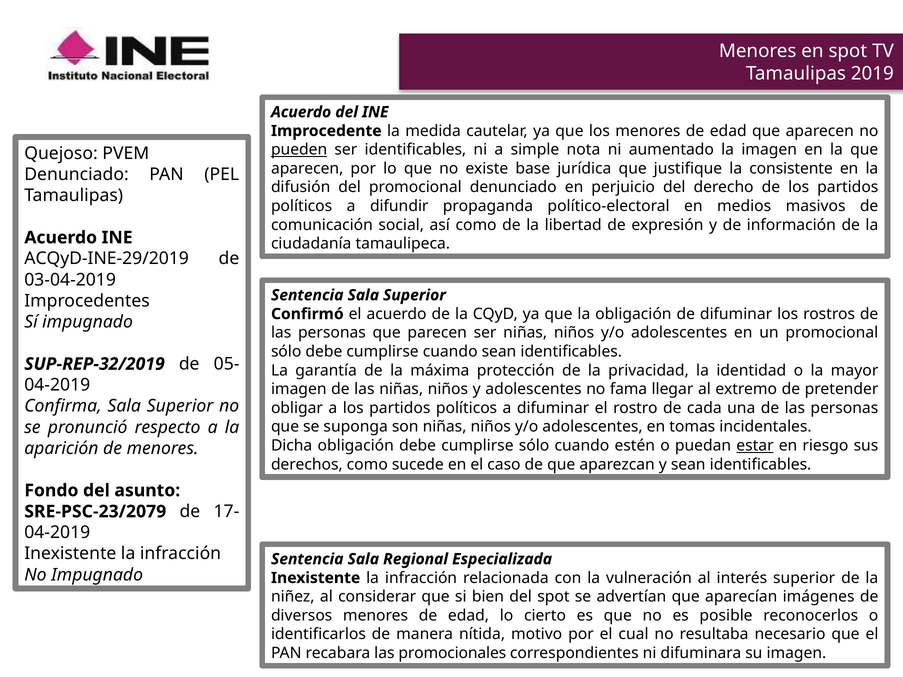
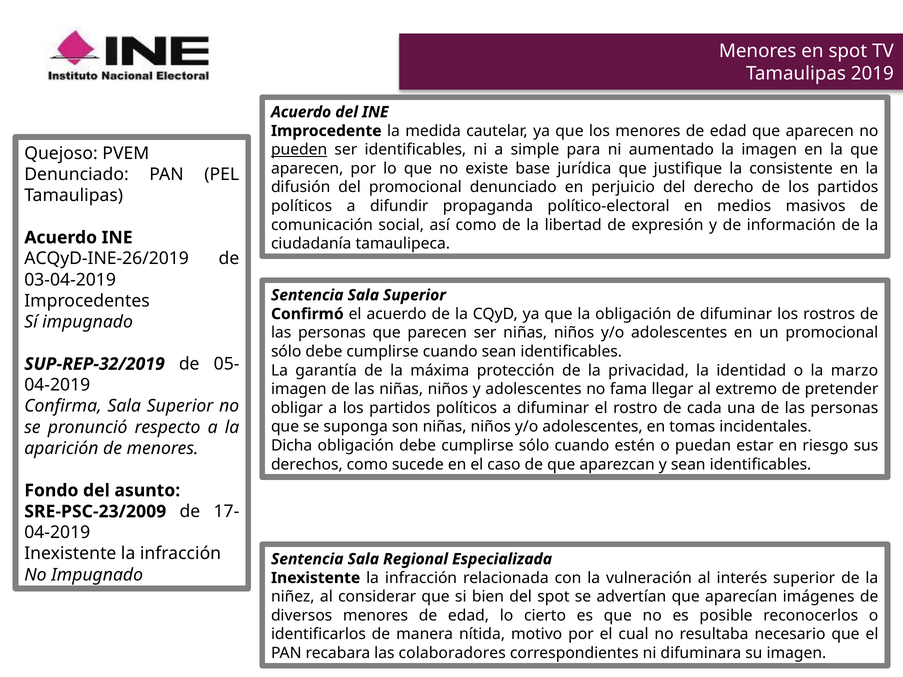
nota: nota -> para
ACQyD-INE-29/2019: ACQyD-INE-29/2019 -> ACQyD-INE-26/2019
mayor: mayor -> marzo
estar underline: present -> none
SRE-PSC-23/2079: SRE-PSC-23/2079 -> SRE-PSC-23/2009
promocionales: promocionales -> colaboradores
